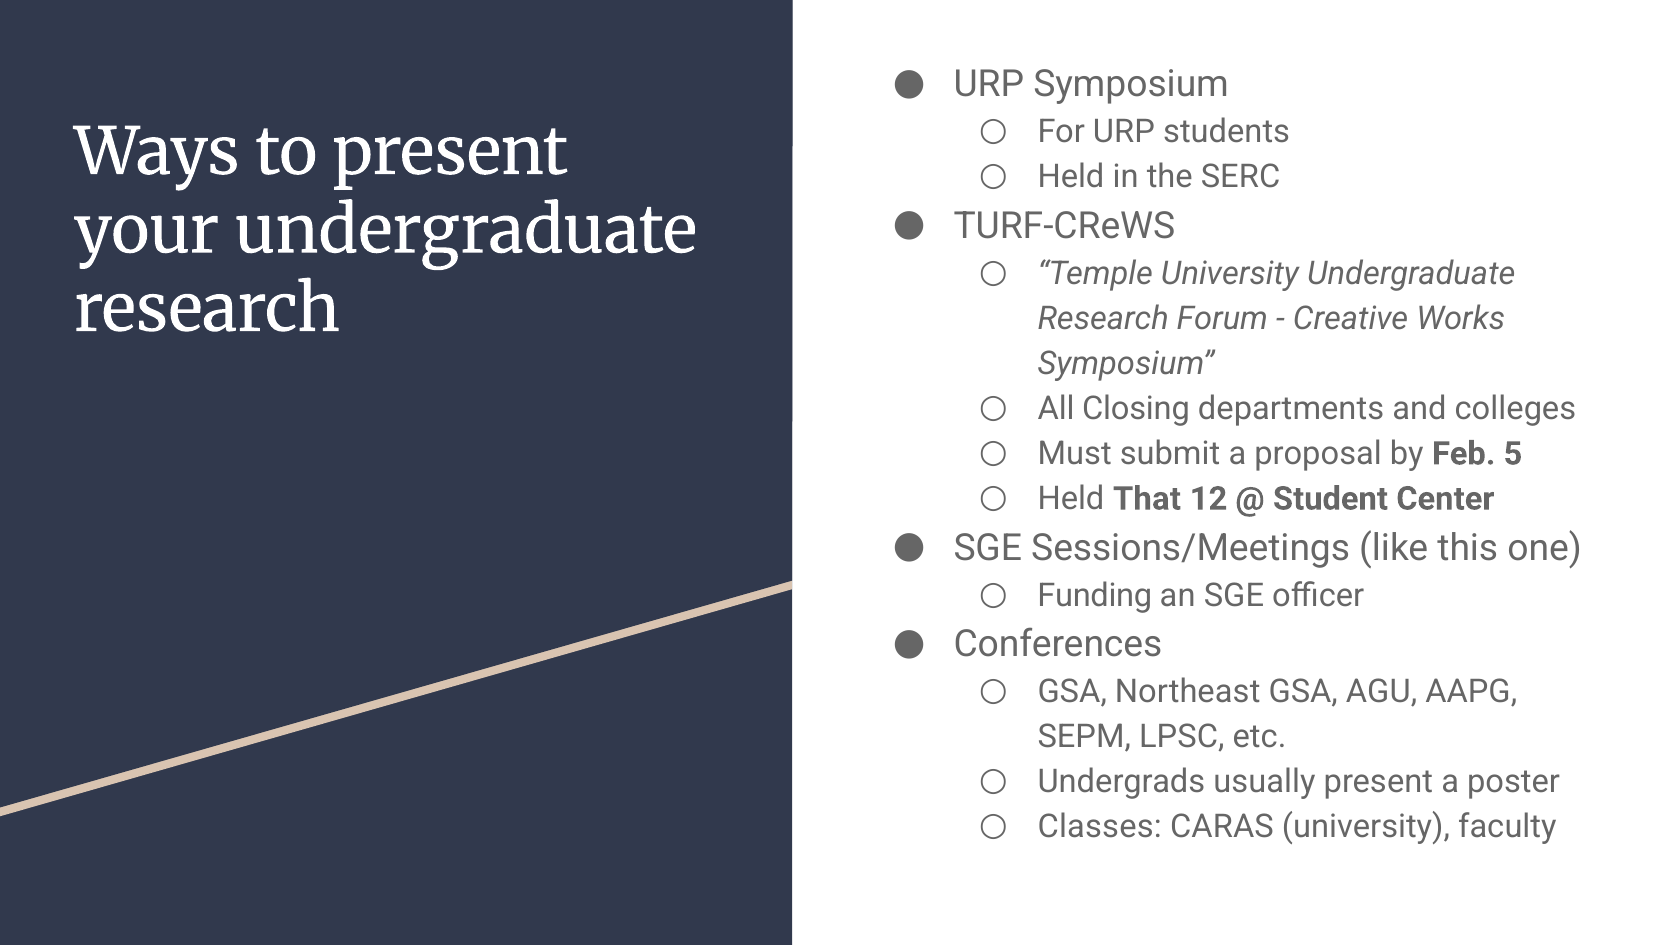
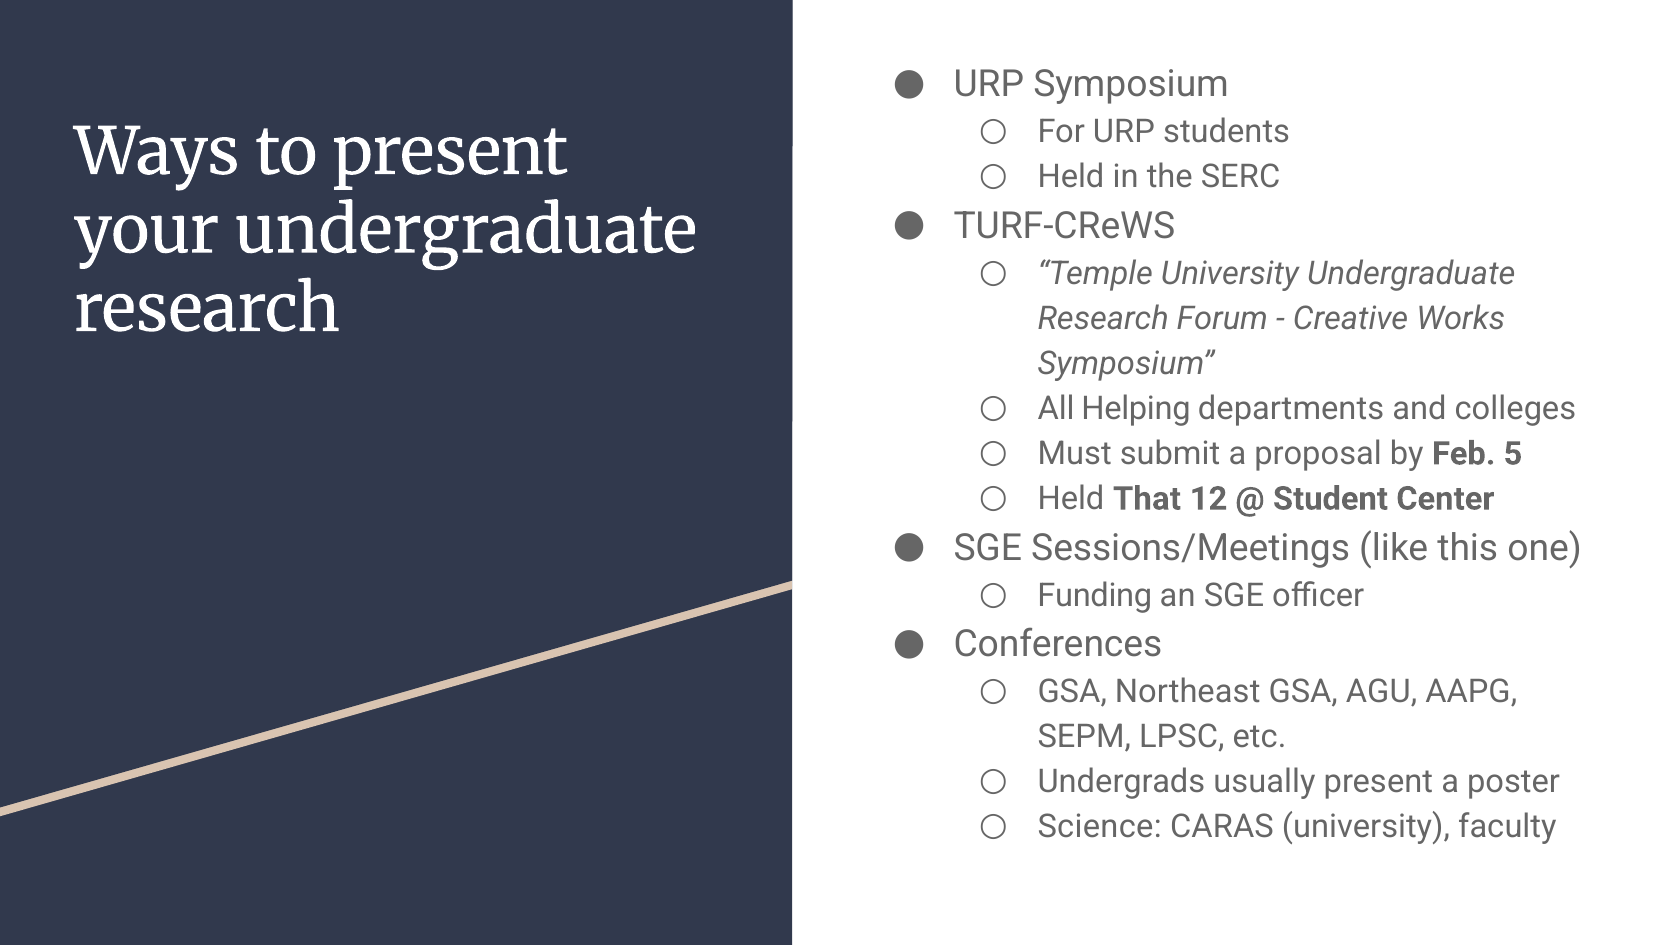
Closing: Closing -> Helping
Classes: Classes -> Science
